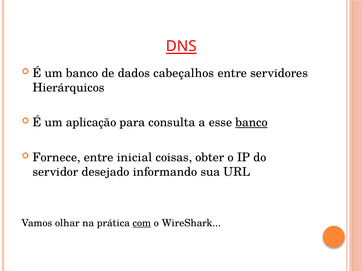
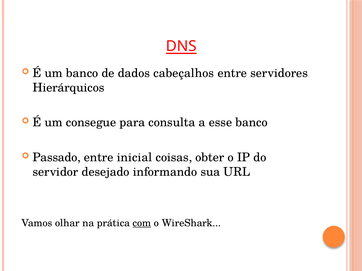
aplicação: aplicação -> consegue
banco at (251, 123) underline: present -> none
Fornece: Fornece -> Passado
